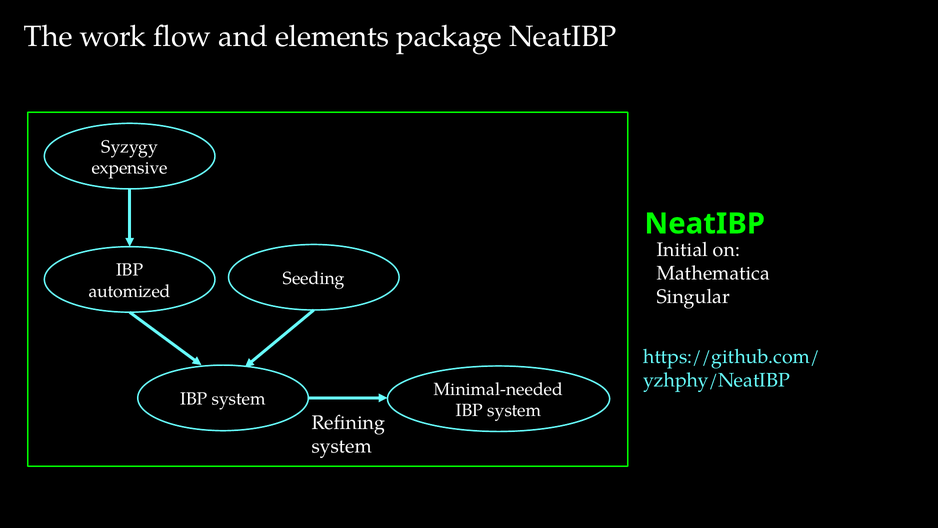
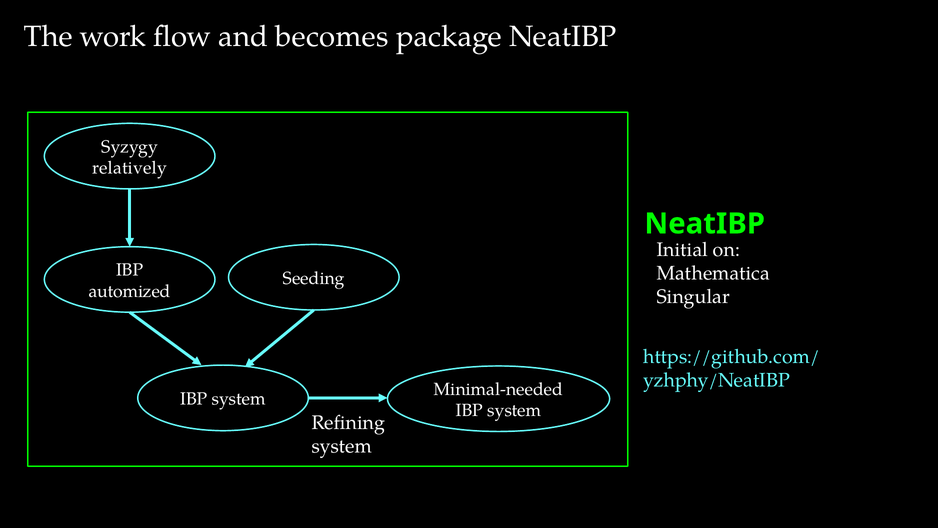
elements: elements -> becomes
expensive: expensive -> relatively
